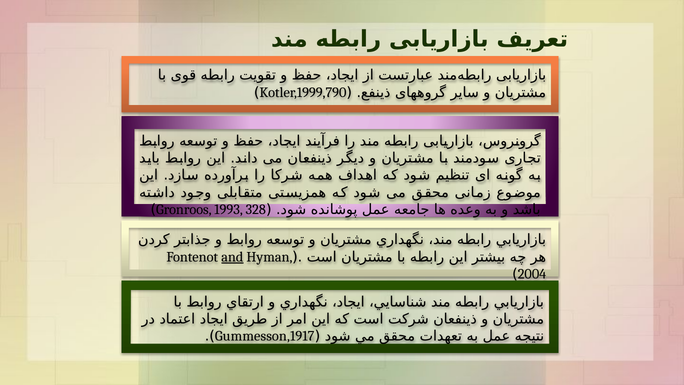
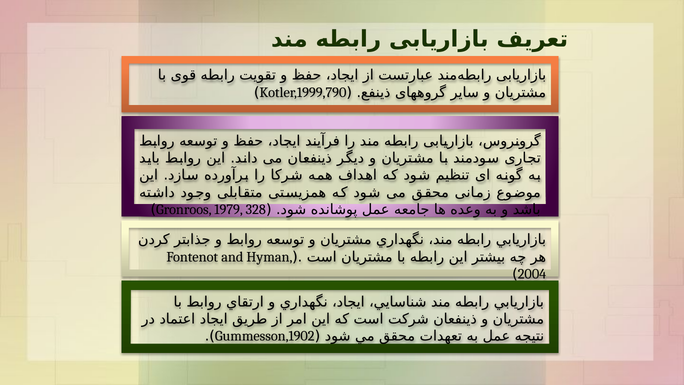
1993: 1993 -> 1979
and underline: present -> none
Gummesson,1917: Gummesson,1917 -> Gummesson,1902
